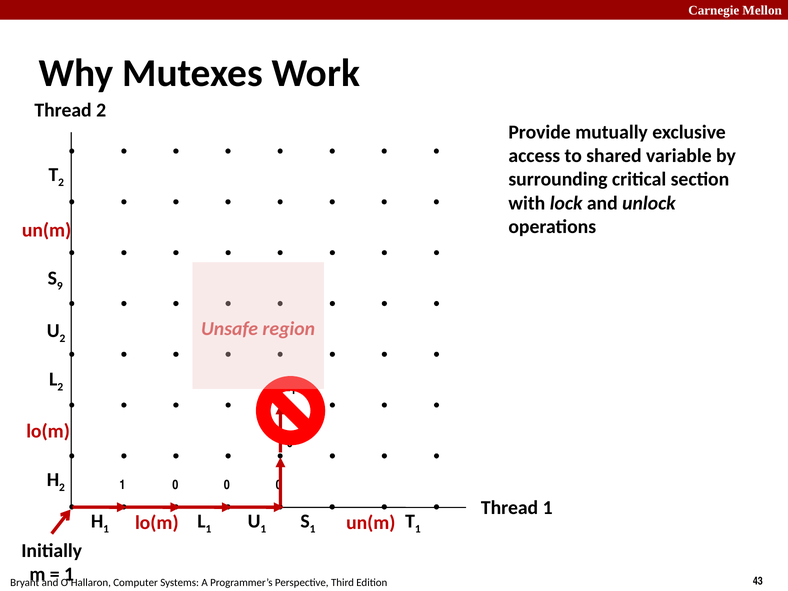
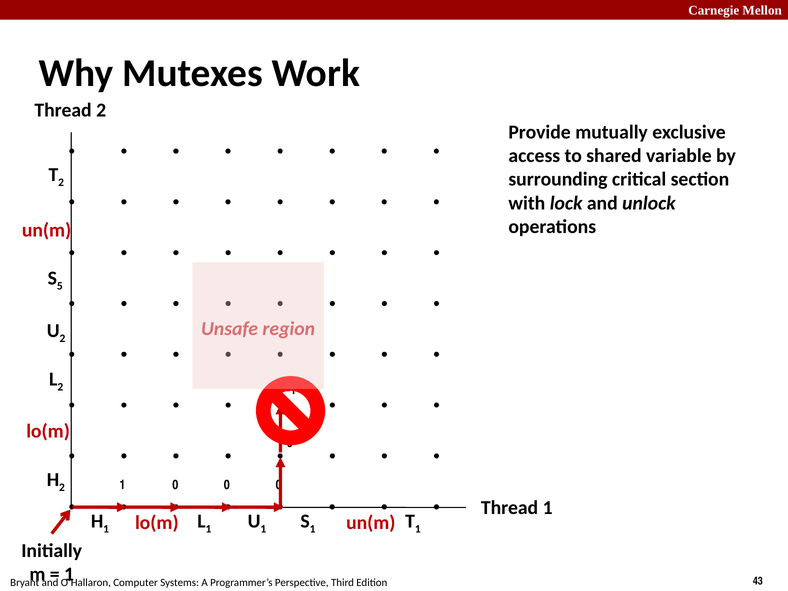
9: 9 -> 5
